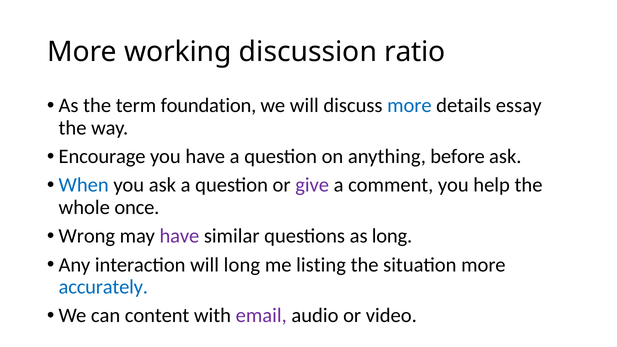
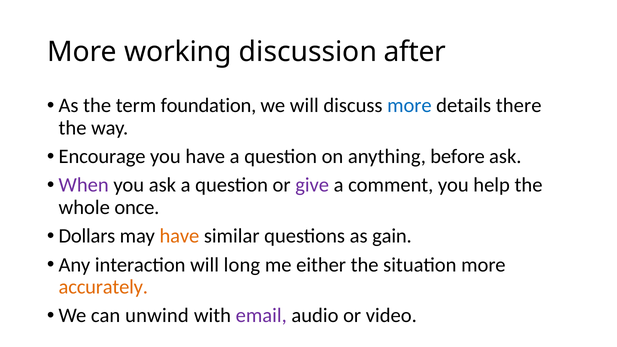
ratio: ratio -> after
essay: essay -> there
When colour: blue -> purple
Wrong: Wrong -> Dollars
have at (179, 236) colour: purple -> orange
as long: long -> gain
listing: listing -> either
accurately colour: blue -> orange
content: content -> unwind
